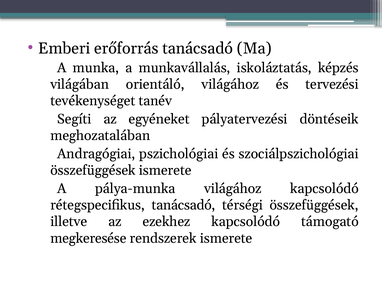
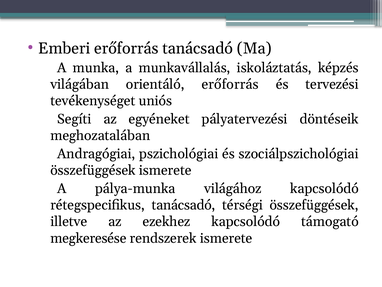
orientáló világához: világához -> erőforrás
tanév: tanév -> uniós
